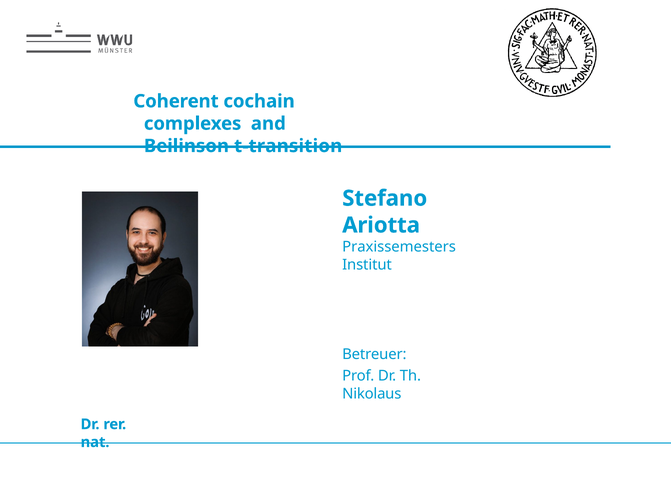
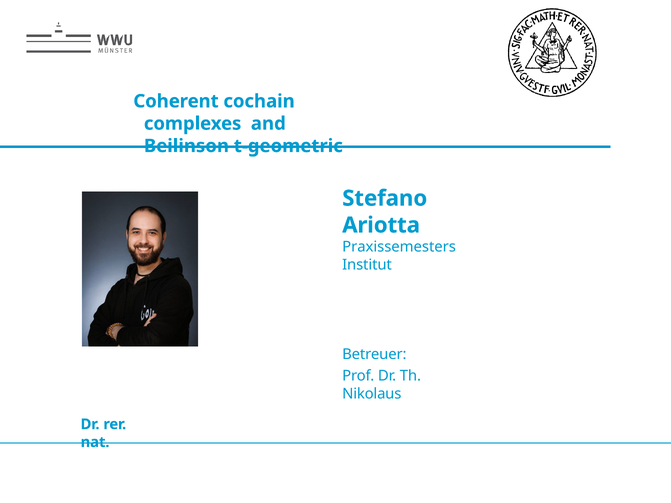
t-transition: t-transition -> t-geometric
